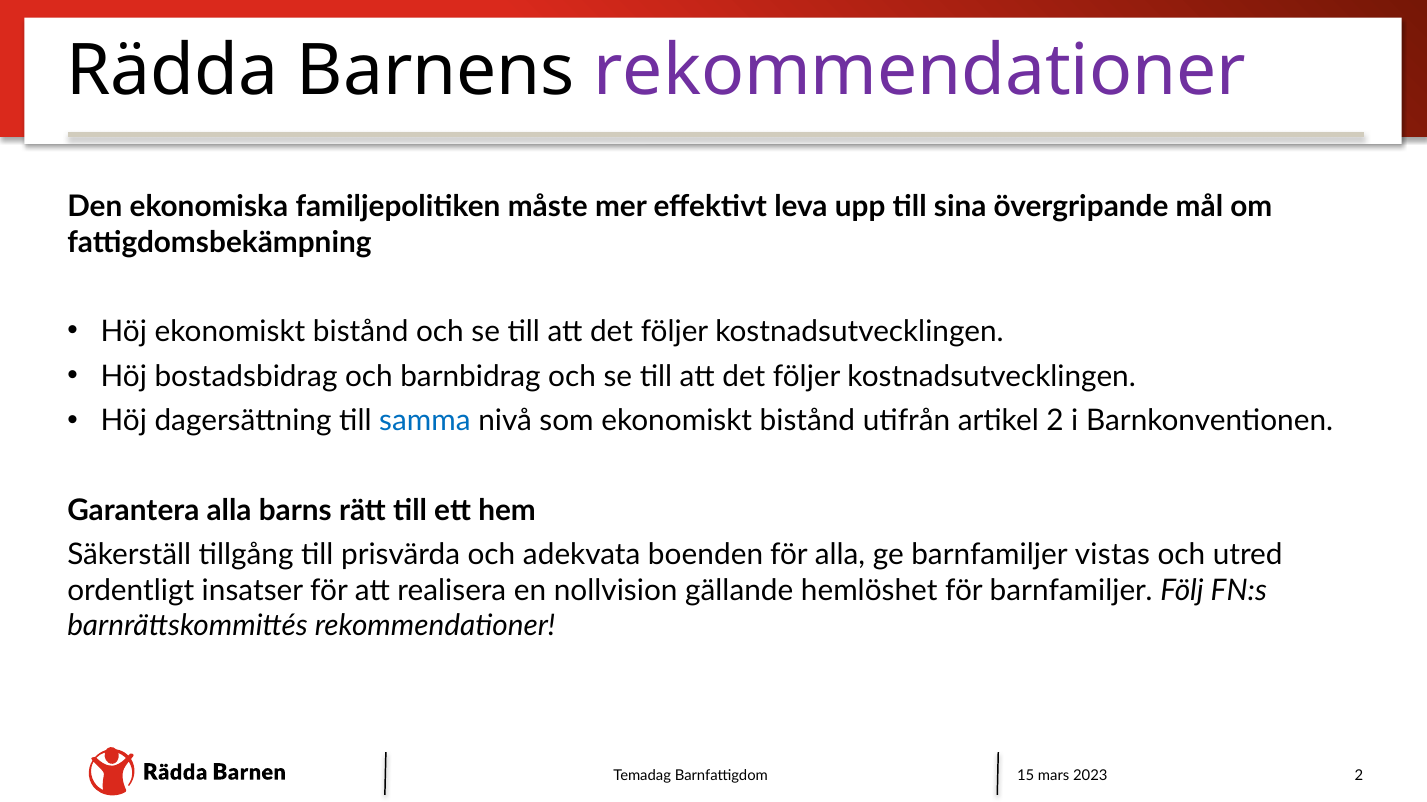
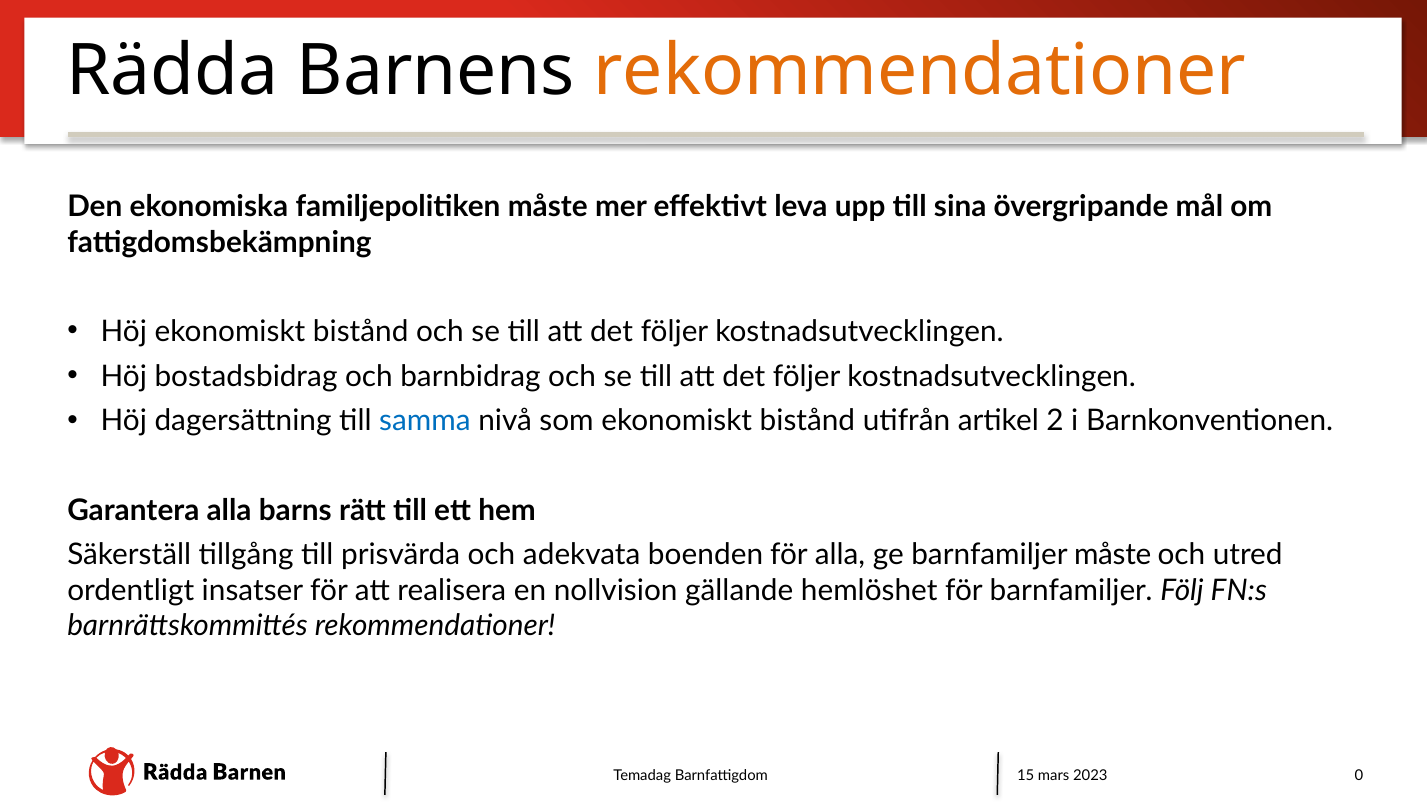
rekommendationer at (920, 71) colour: purple -> orange
barnfamiljer vistas: vistas -> måste
Barnfattigdom 2: 2 -> 0
